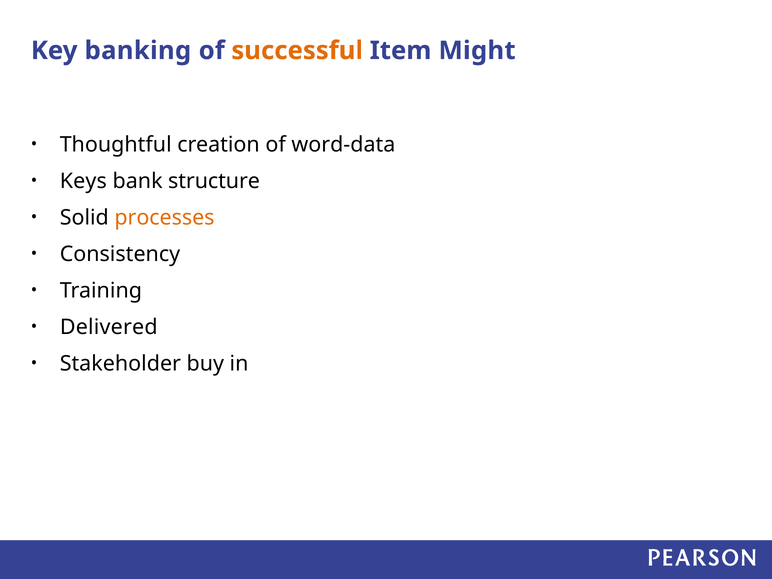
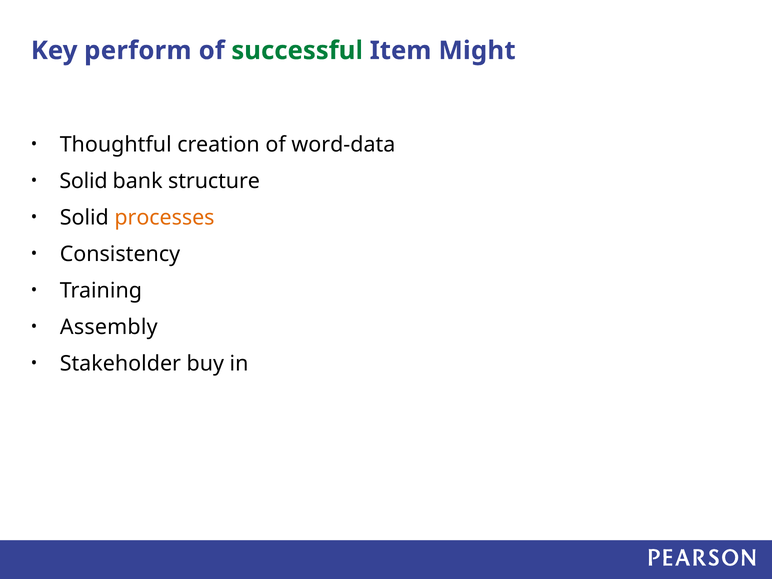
banking: banking -> perform
successful colour: orange -> green
Keys at (83, 181): Keys -> Solid
Delivered: Delivered -> Assembly
